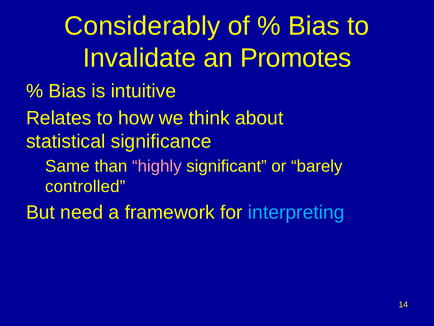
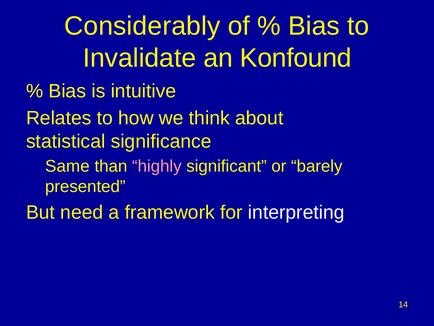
Promotes: Promotes -> Konfound
controlled: controlled -> presented
interpreting colour: light blue -> white
